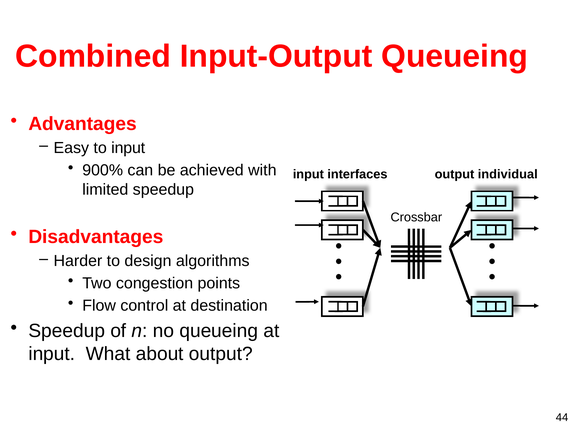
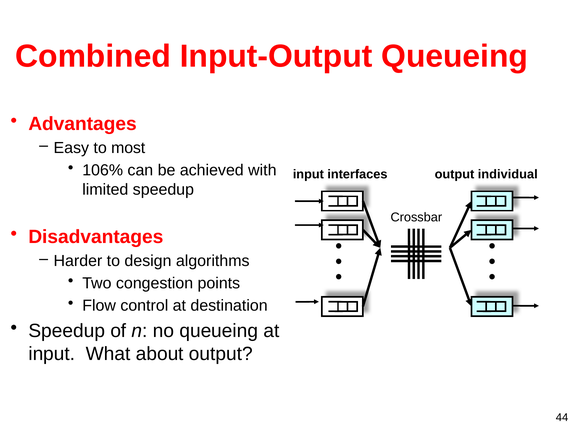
to input: input -> most
900%: 900% -> 106%
